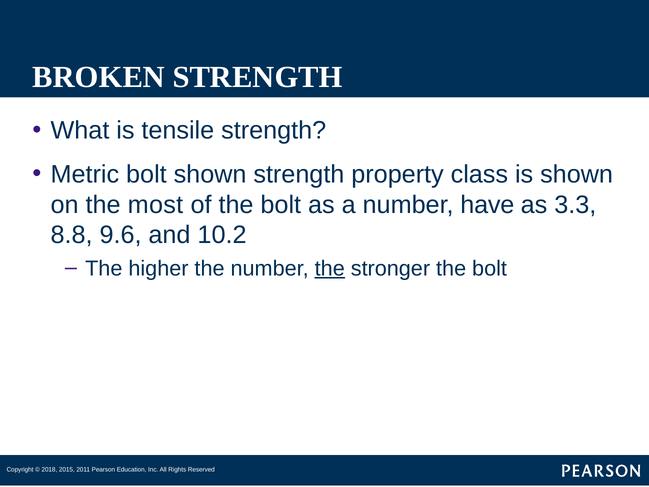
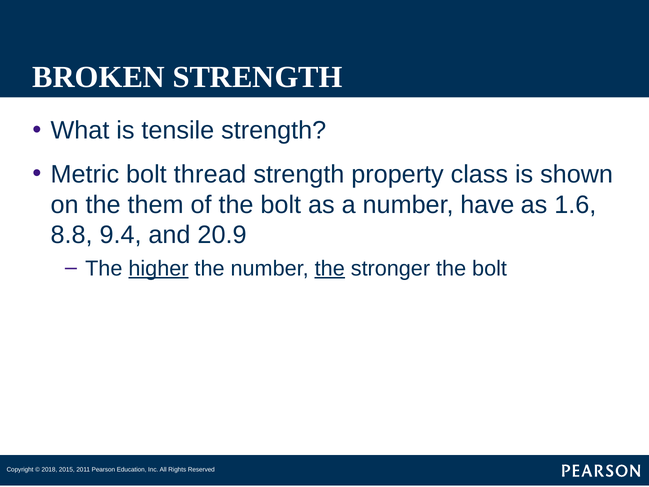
bolt shown: shown -> thread
most: most -> them
3.3: 3.3 -> 1.6
9.6: 9.6 -> 9.4
10.2: 10.2 -> 20.9
higher underline: none -> present
